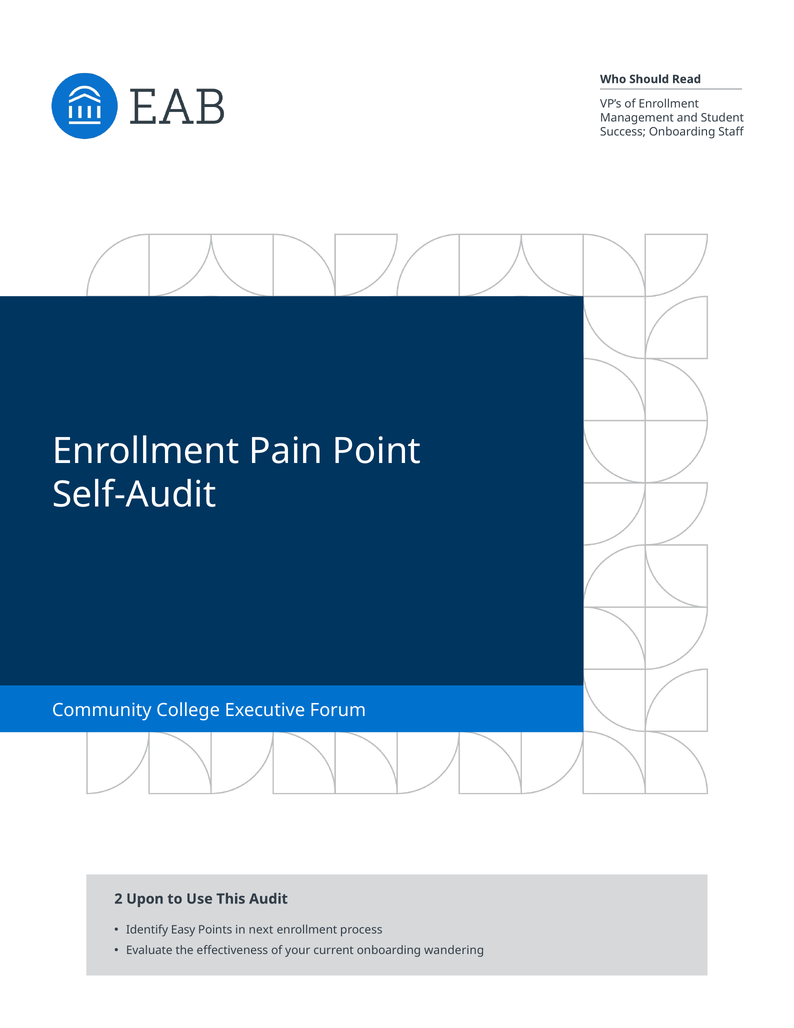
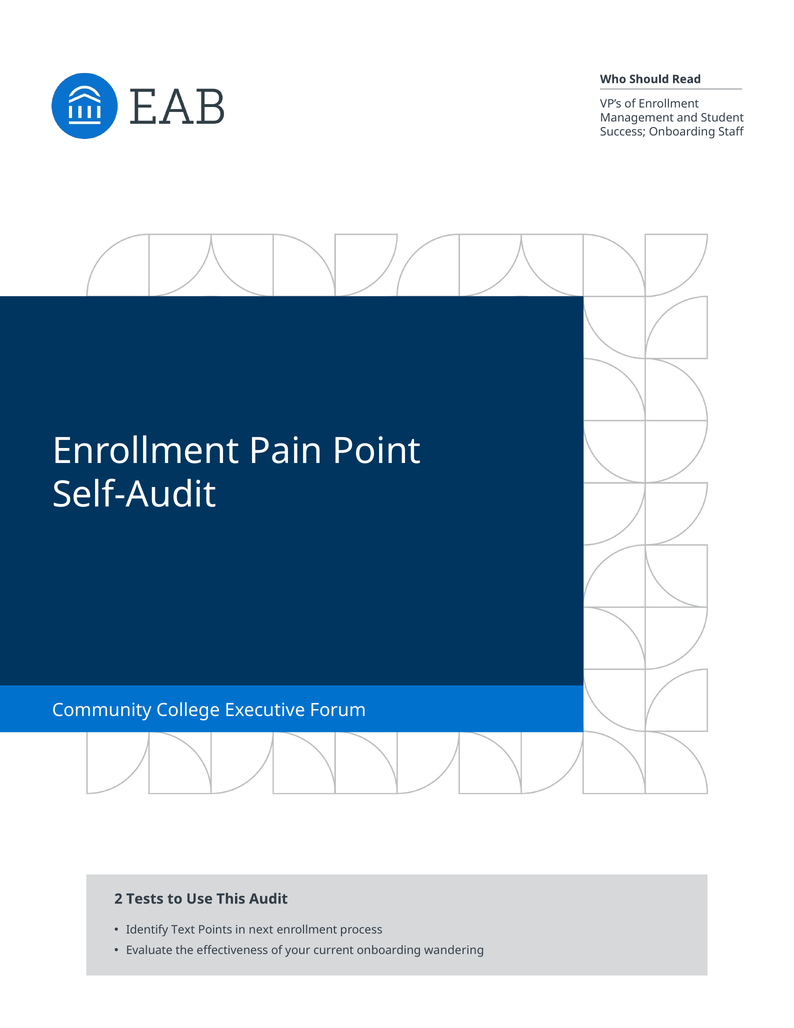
Upon: Upon -> Tests
Easy: Easy -> Text
